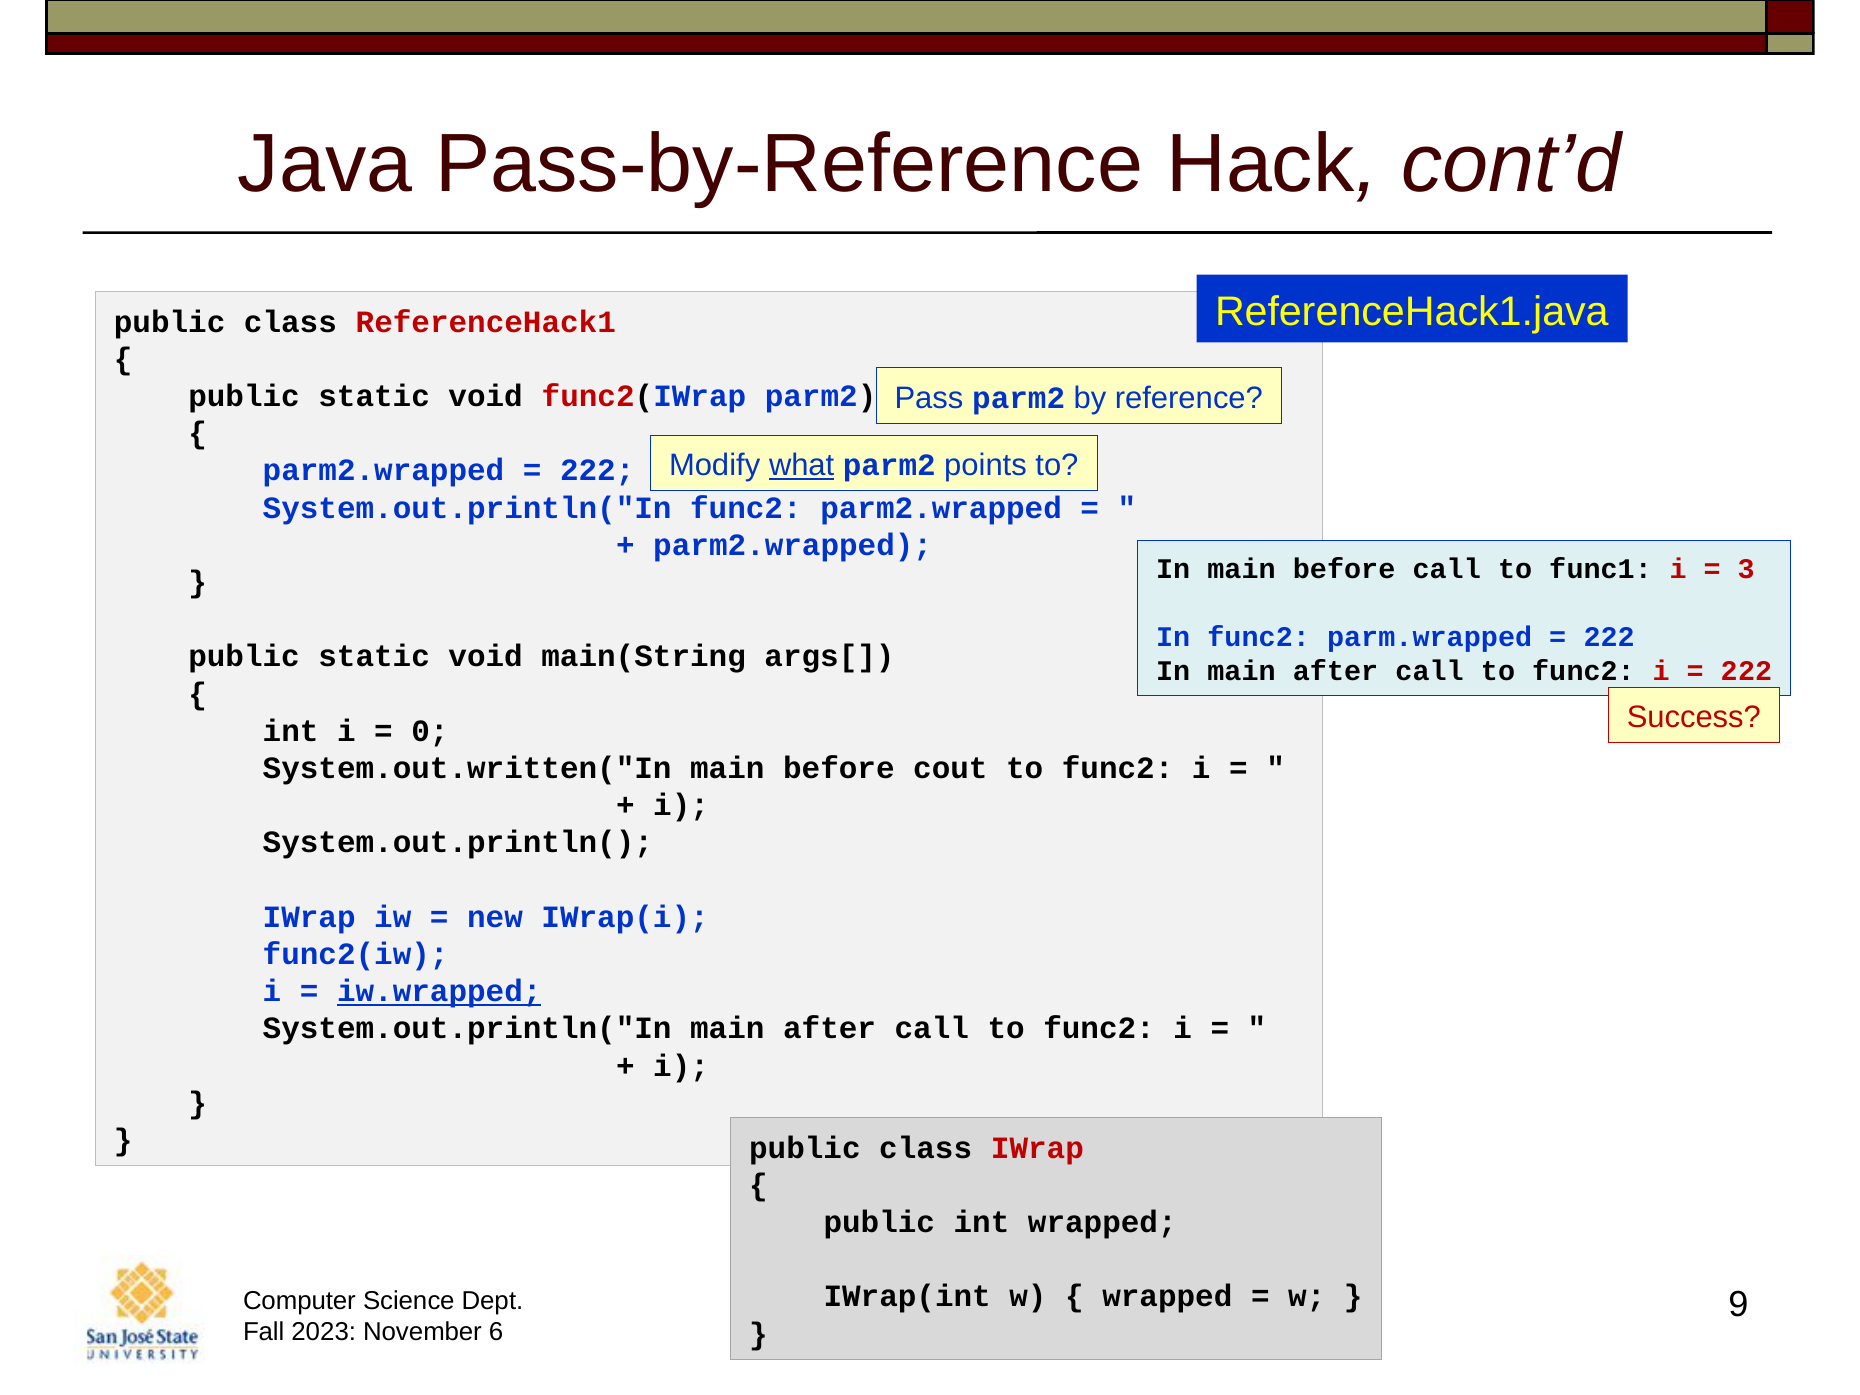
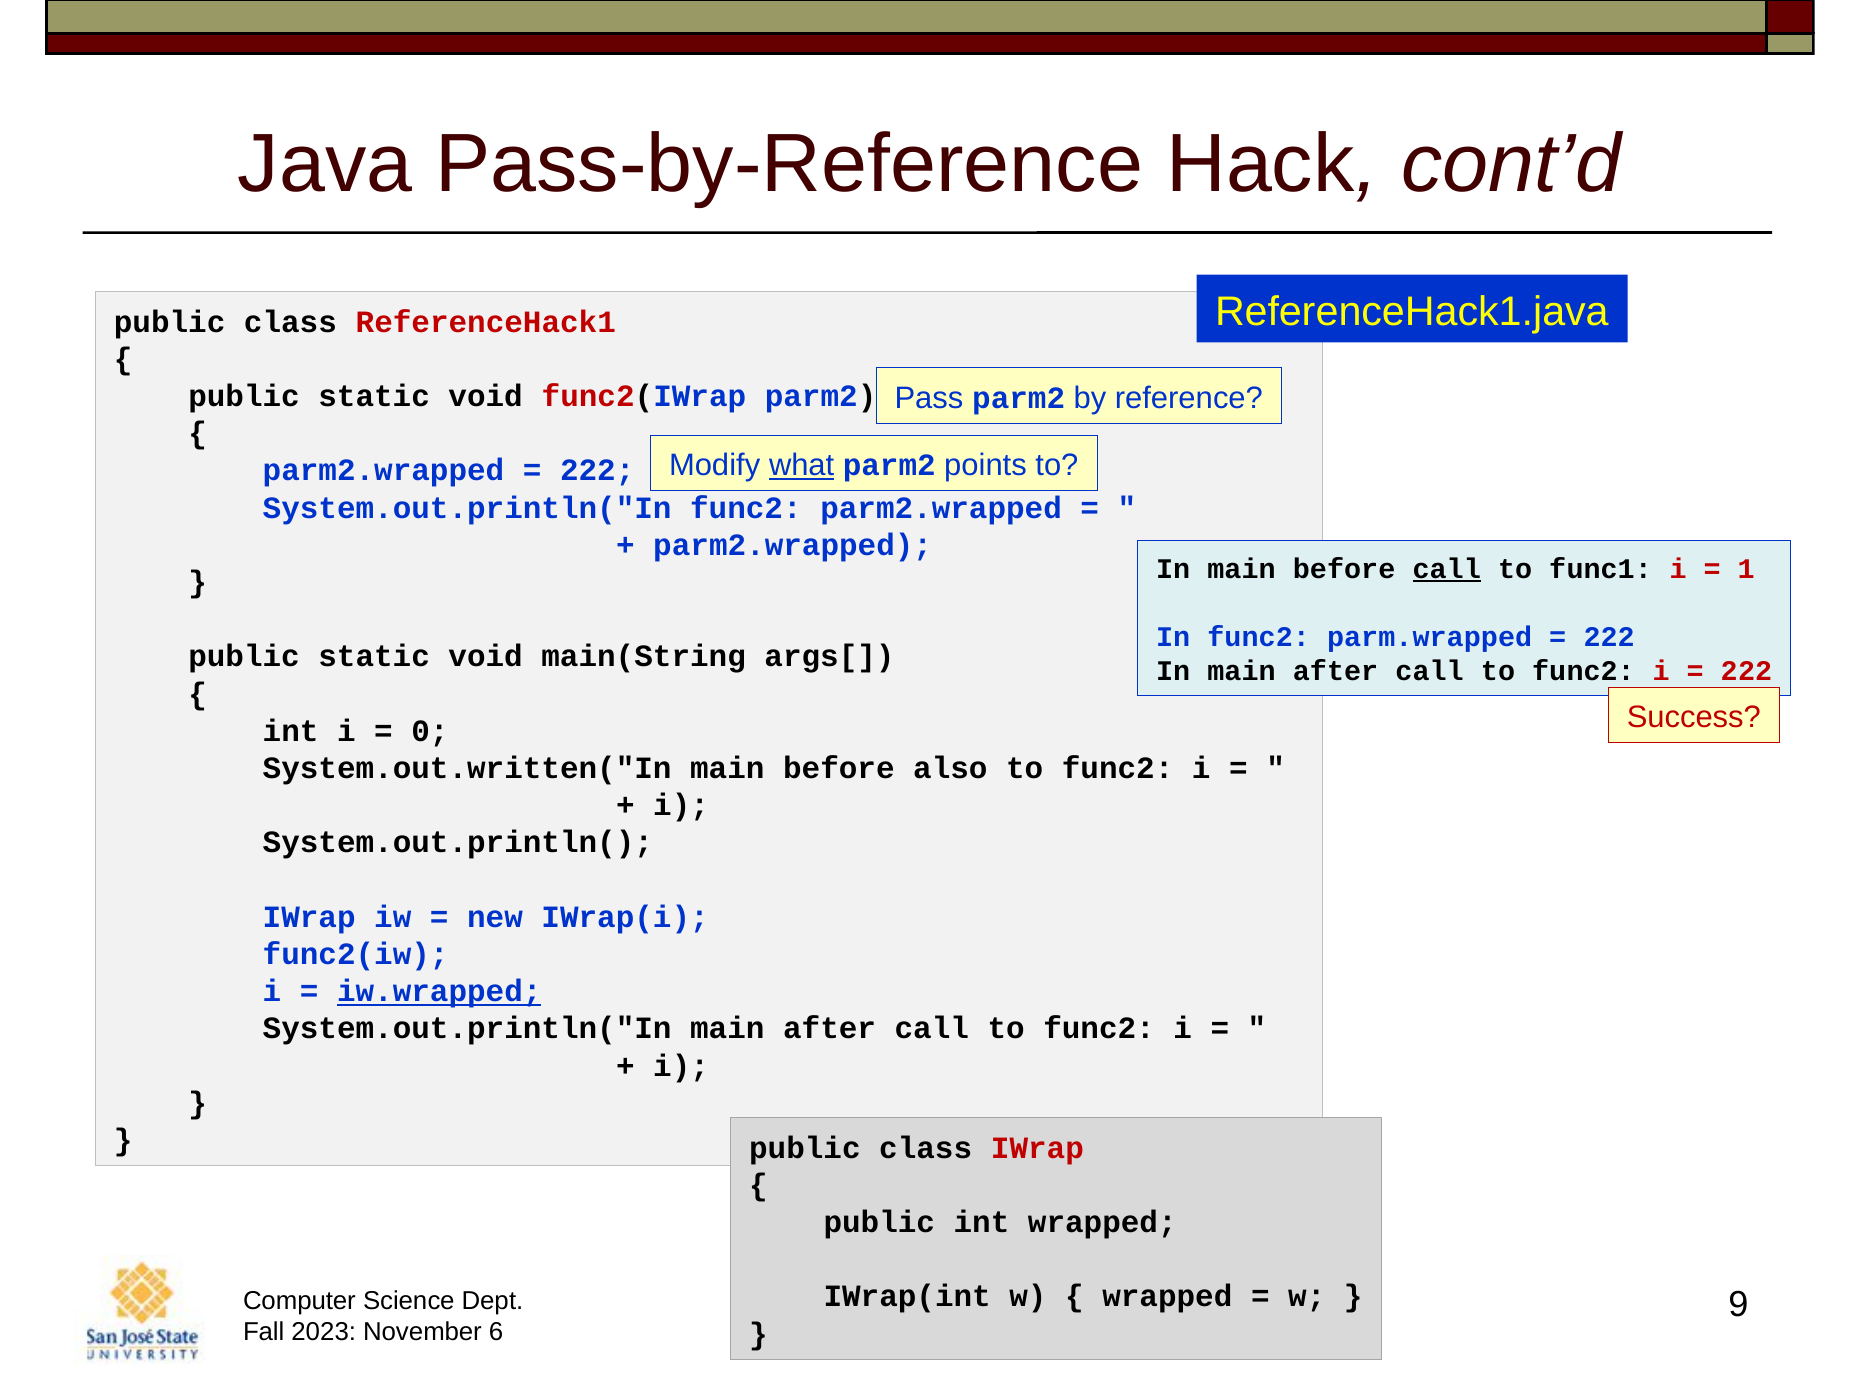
call at (1447, 569) underline: none -> present
3: 3 -> 1
cout: cout -> also
